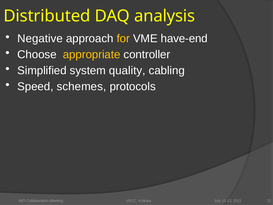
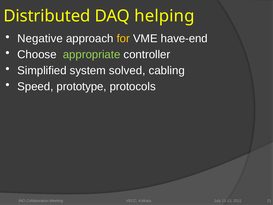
analysis: analysis -> helping
appropriate colour: yellow -> light green
quality: quality -> solved
schemes: schemes -> prototype
